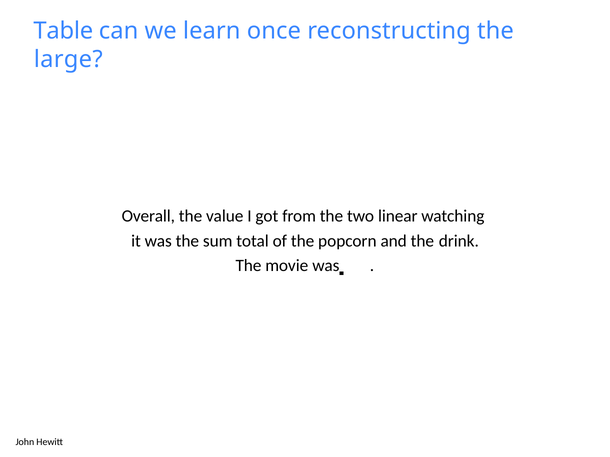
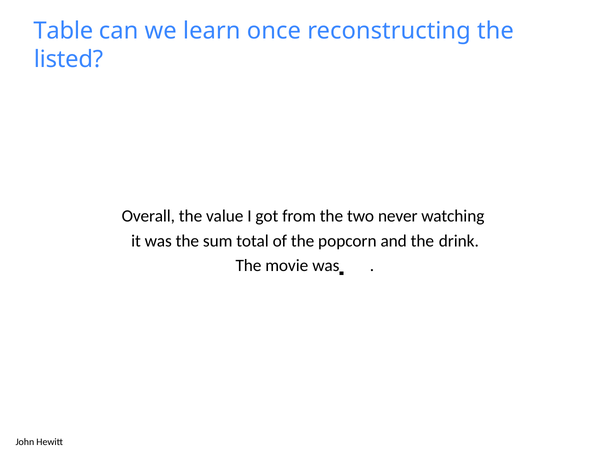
large: large -> listed
linear: linear -> never
